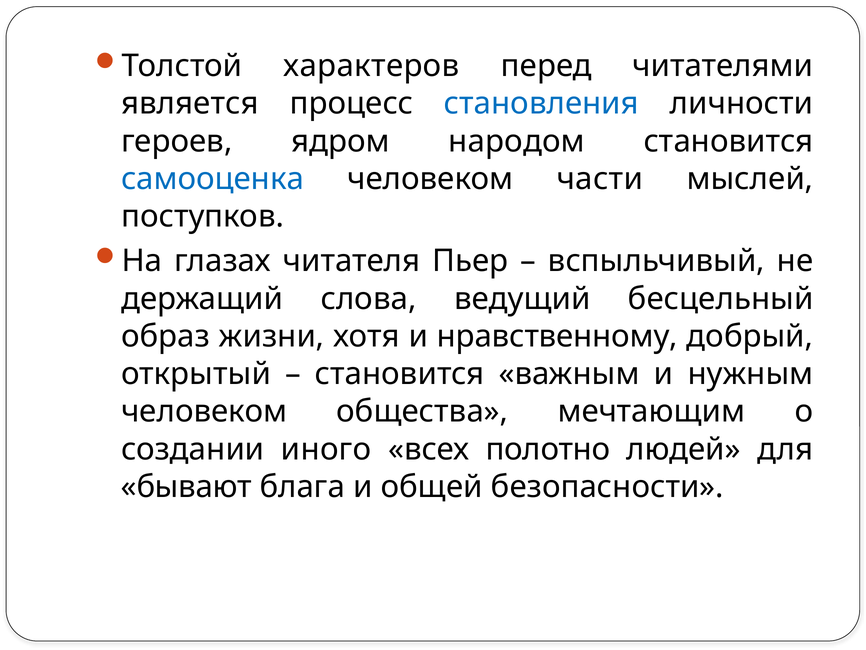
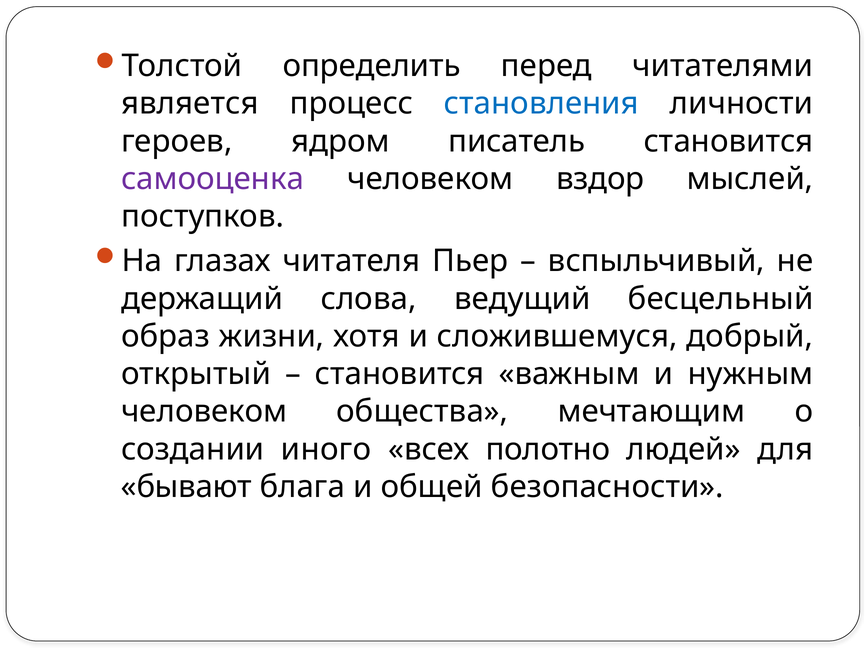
характеров: характеров -> определить
народом: народом -> писатель
самооценка colour: blue -> purple
части: части -> вздор
нравственному: нравственному -> сложившемуся
